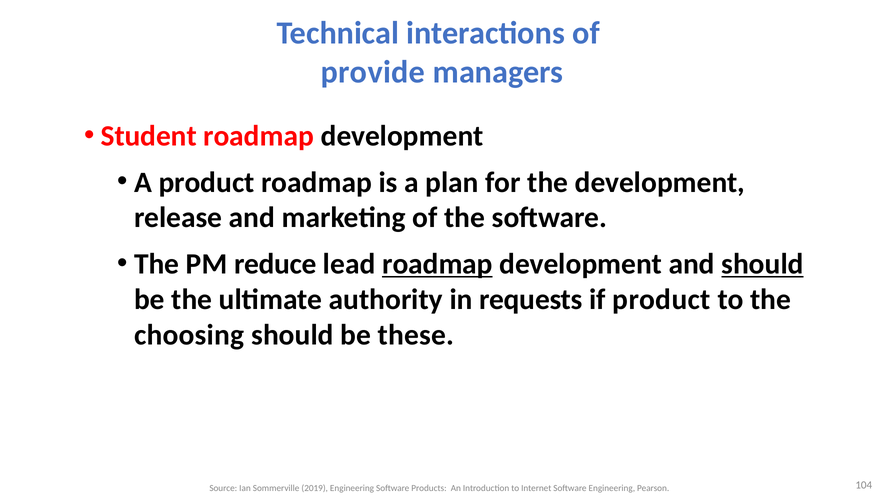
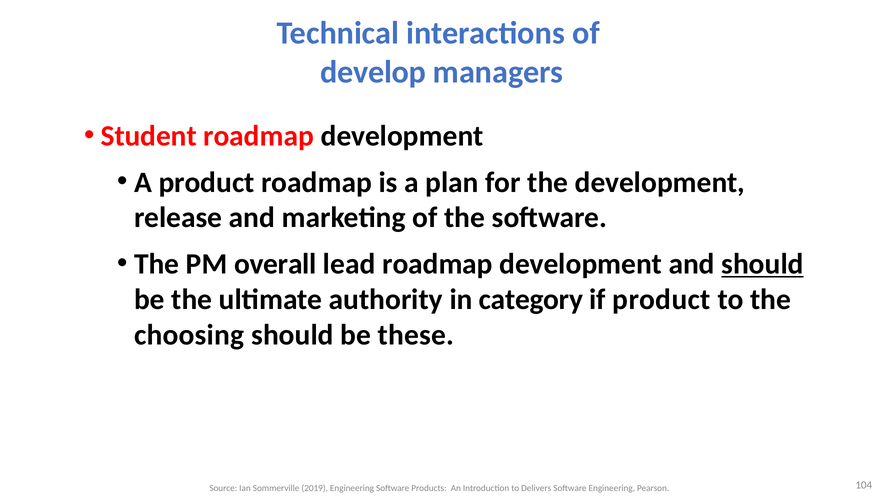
provide: provide -> develop
reduce: reduce -> overall
roadmap at (437, 264) underline: present -> none
requests: requests -> category
Internet: Internet -> Delivers
